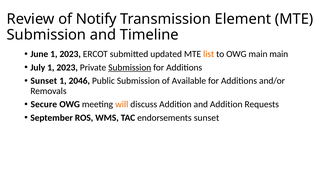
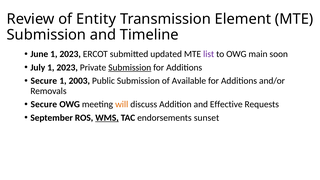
Notify: Notify -> Entity
list colour: orange -> purple
main main: main -> soon
Sunset at (44, 81): Sunset -> Secure
2046: 2046 -> 2003
and Addition: Addition -> Effective
WMS underline: none -> present
